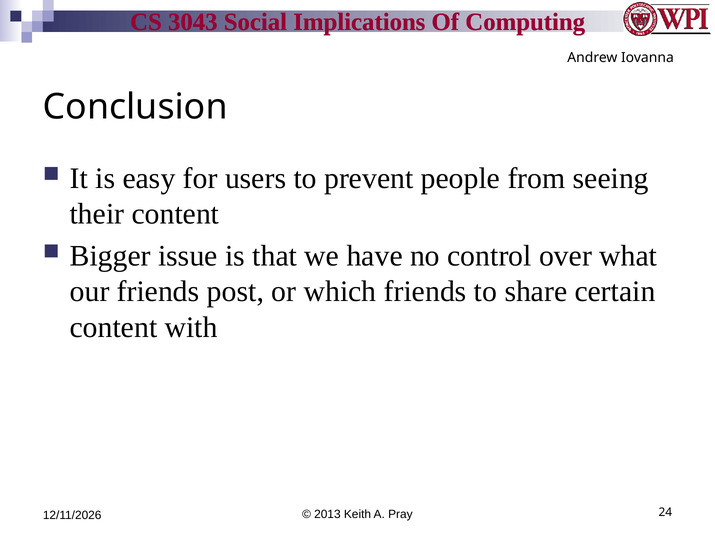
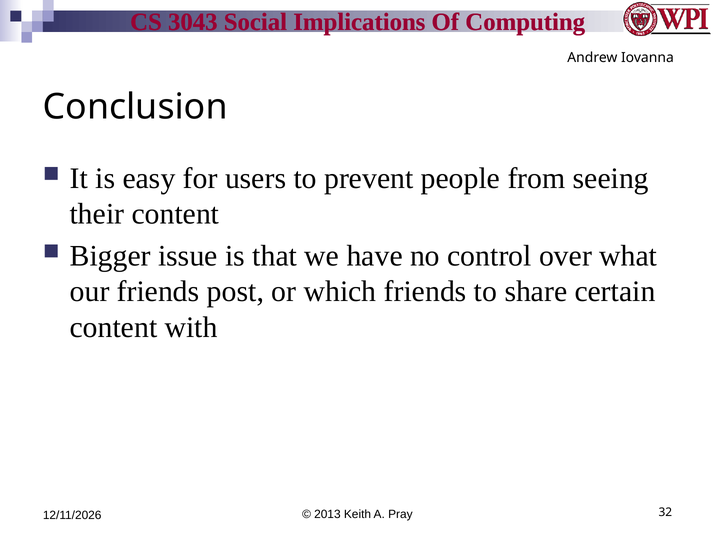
24: 24 -> 32
